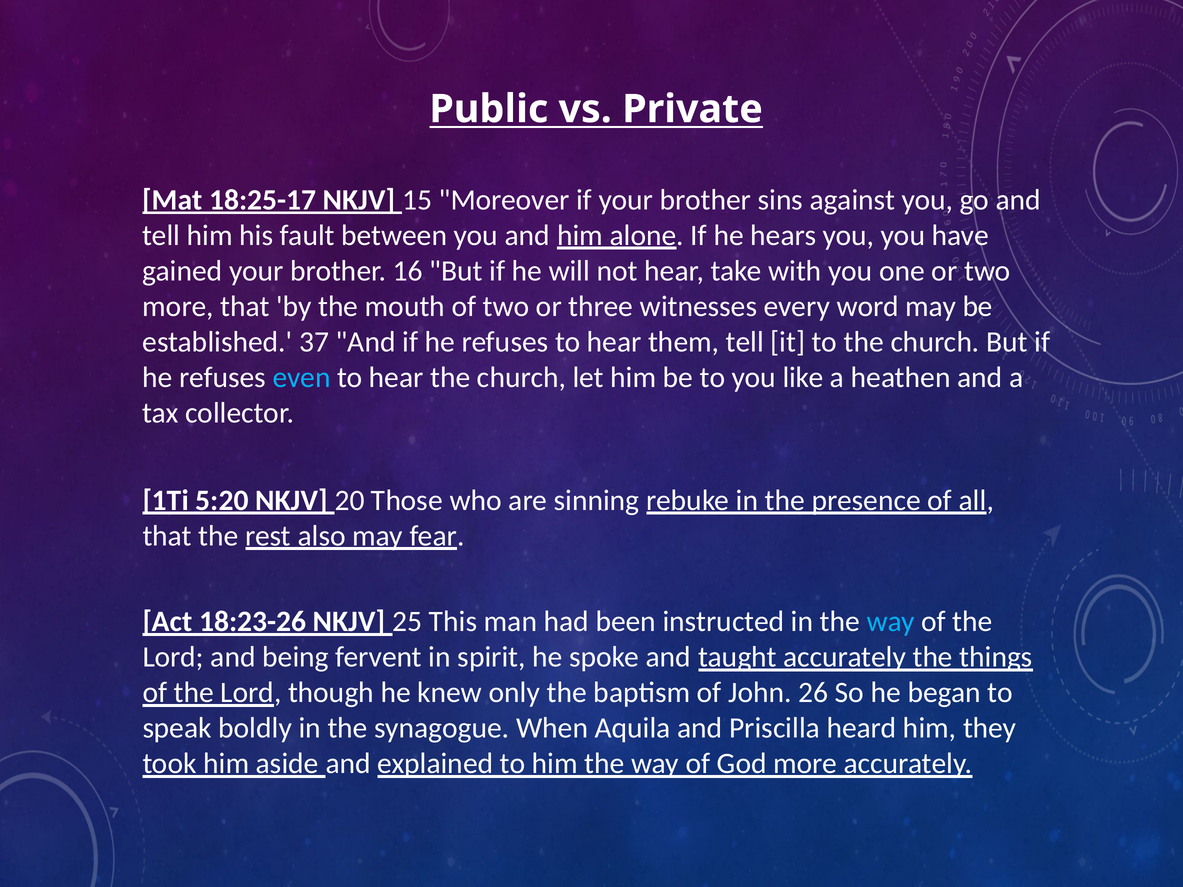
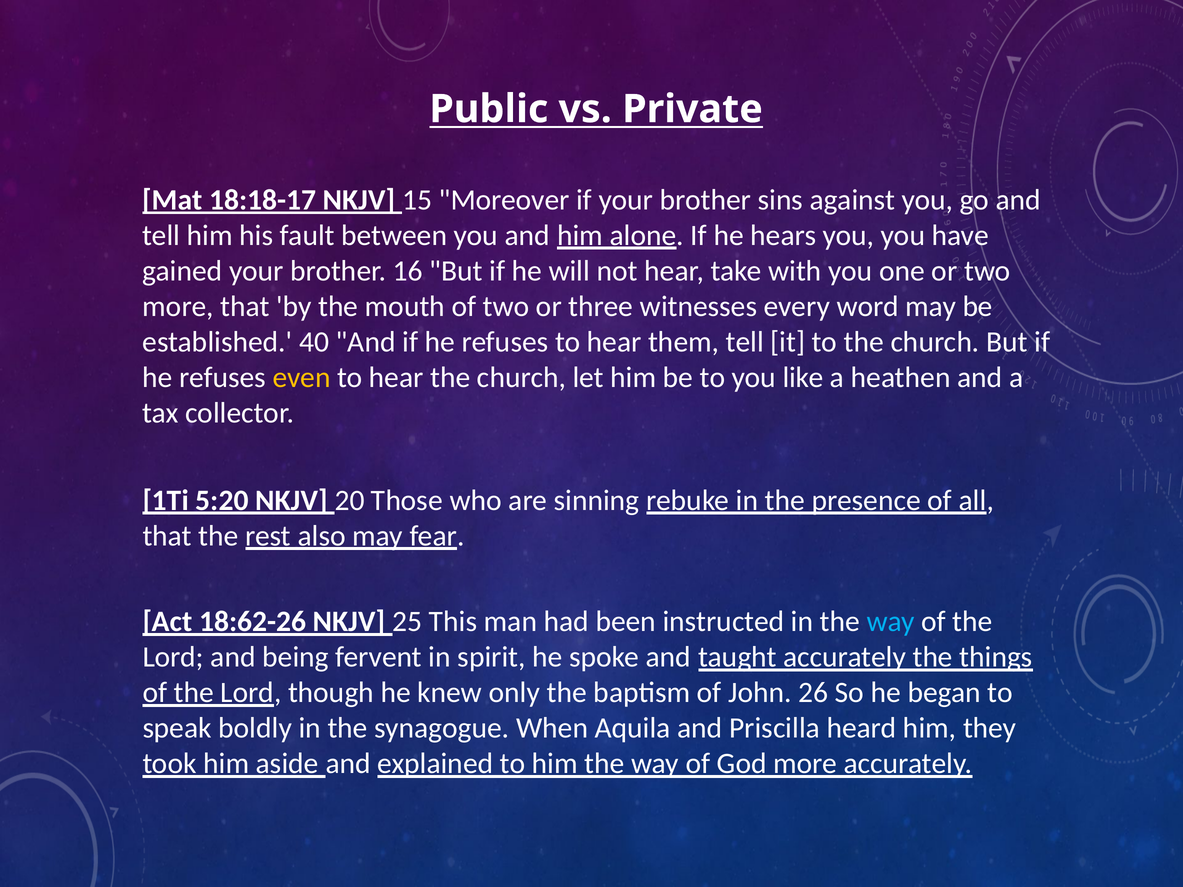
18:25-17: 18:25-17 -> 18:18-17
37: 37 -> 40
even colour: light blue -> yellow
18:23-26: 18:23-26 -> 18:62-26
